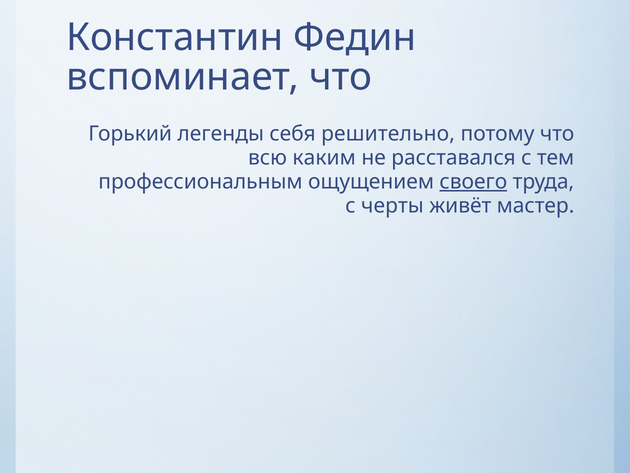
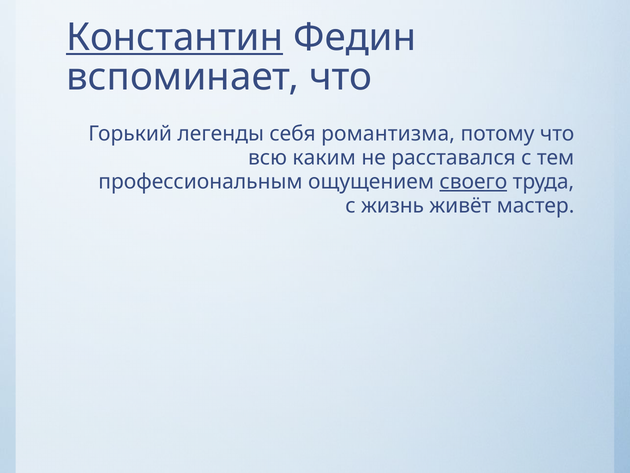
Константин underline: none -> present
решительно: решительно -> романтизма
черты: черты -> жизнь
